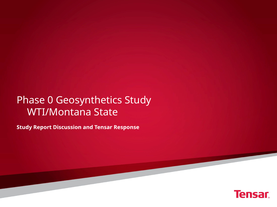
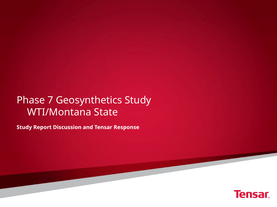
0: 0 -> 7
